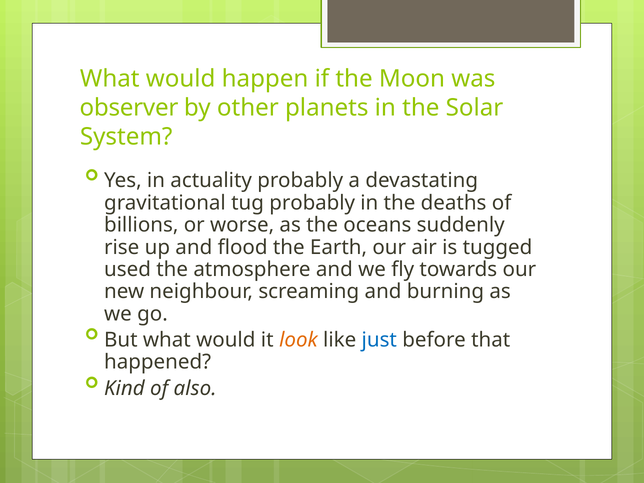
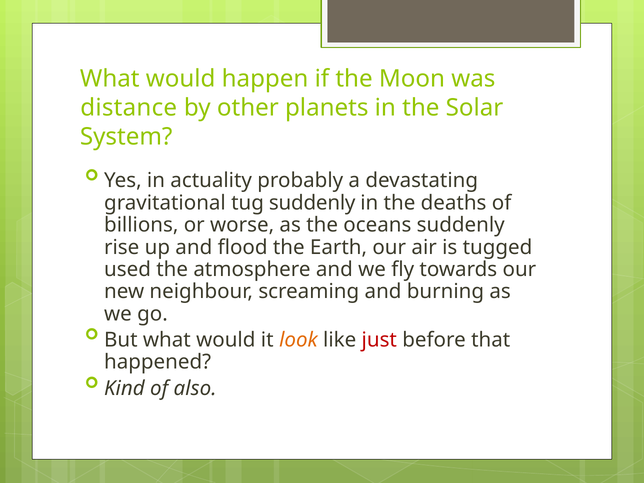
observer: observer -> distance
tug probably: probably -> suddenly
just colour: blue -> red
